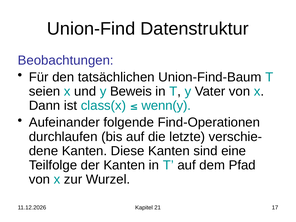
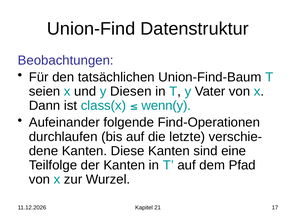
Beweis: Beweis -> Diesen
